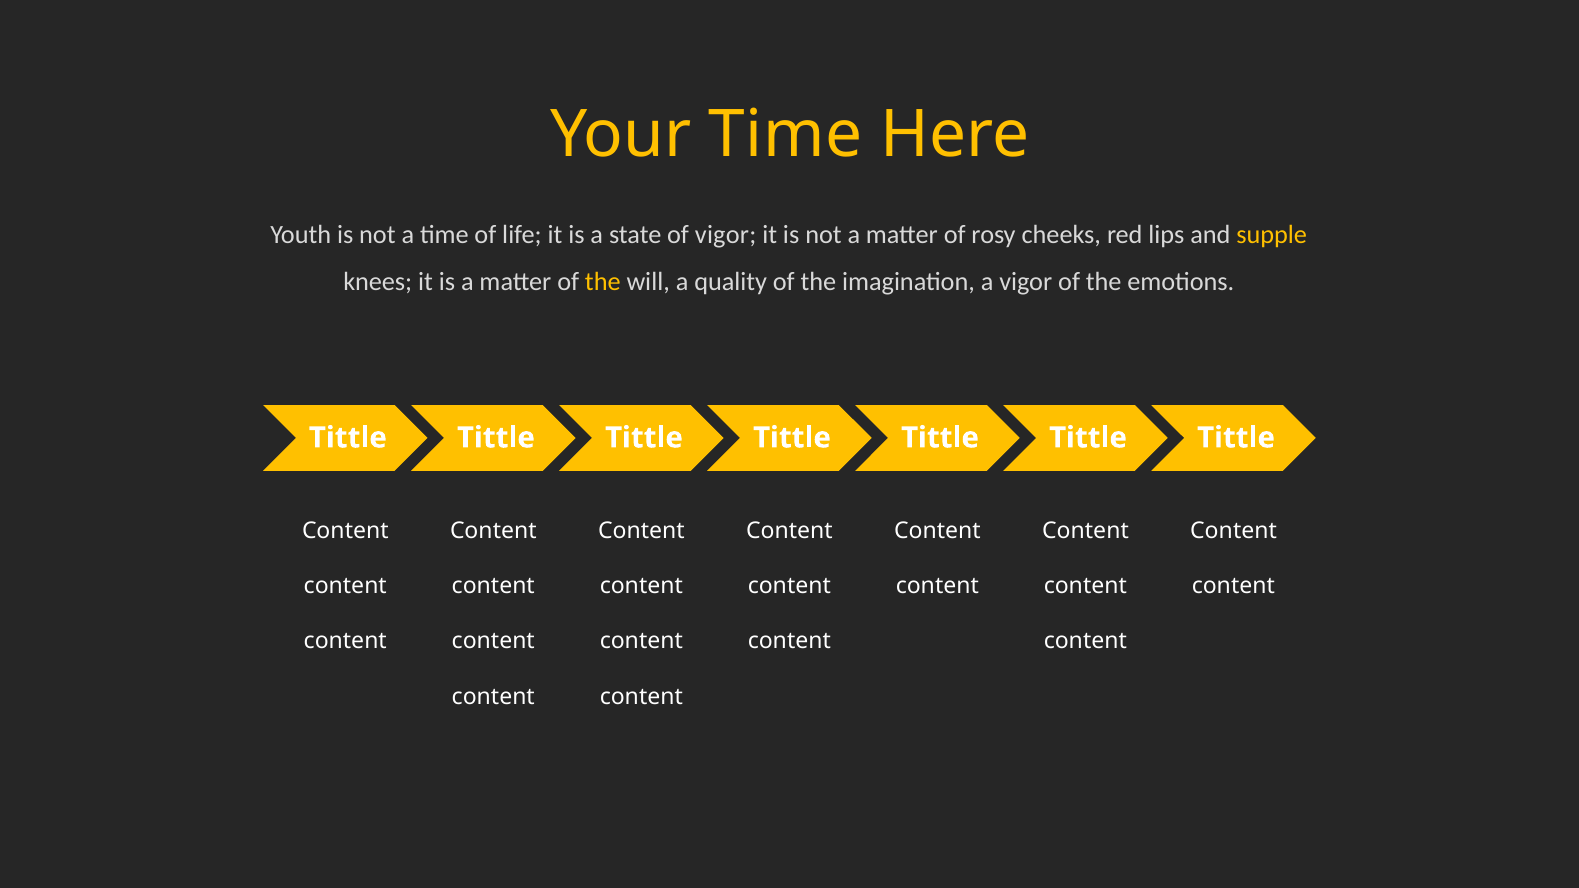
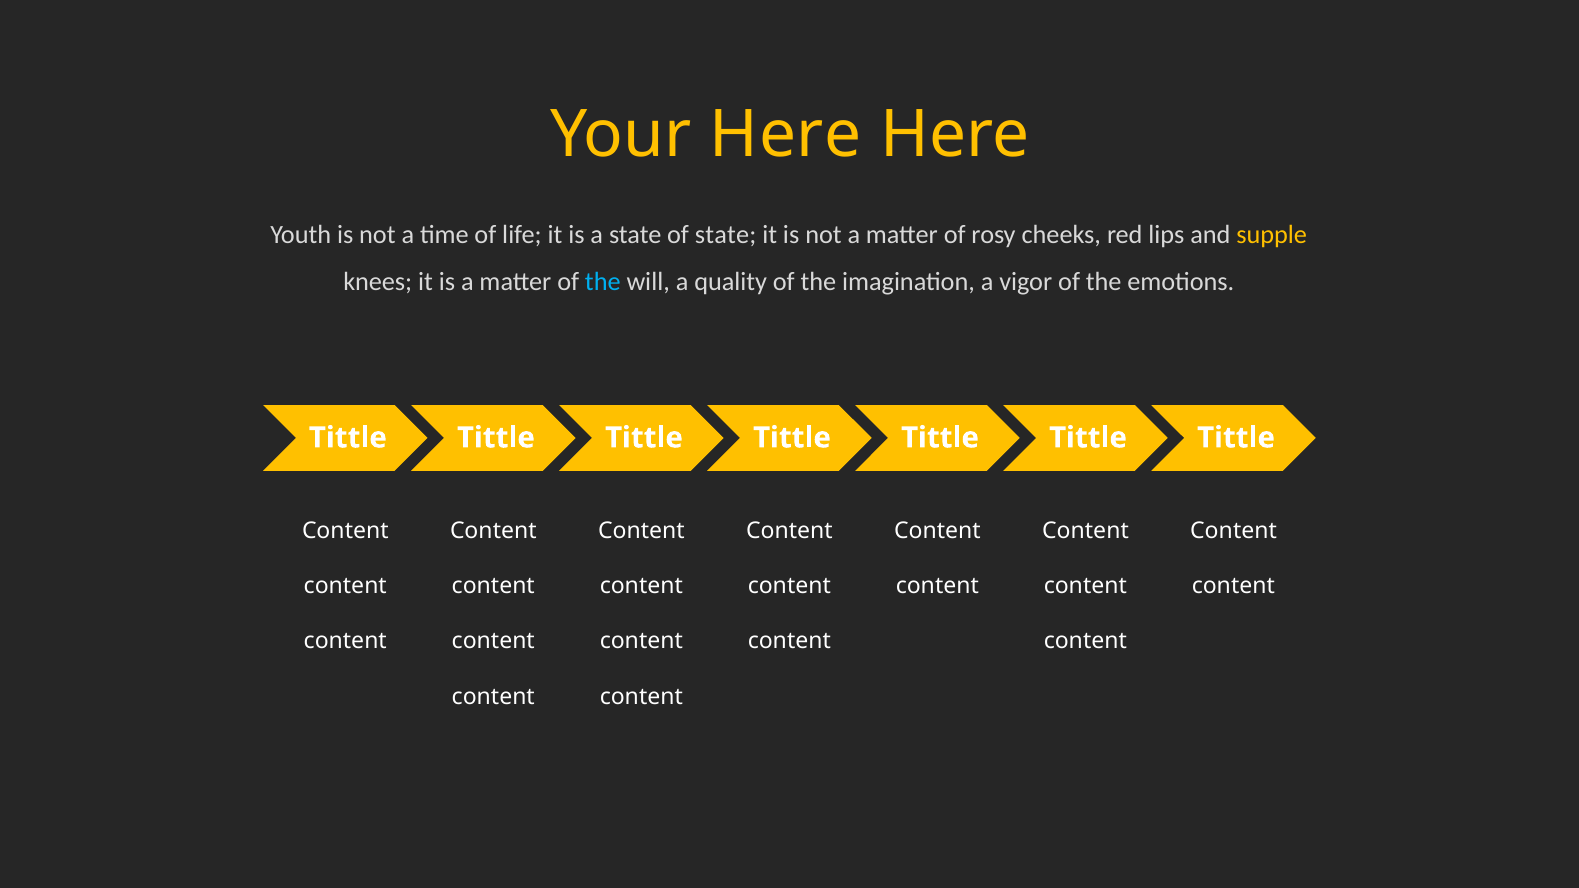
Your Time: Time -> Here
of vigor: vigor -> state
the at (603, 282) colour: yellow -> light blue
